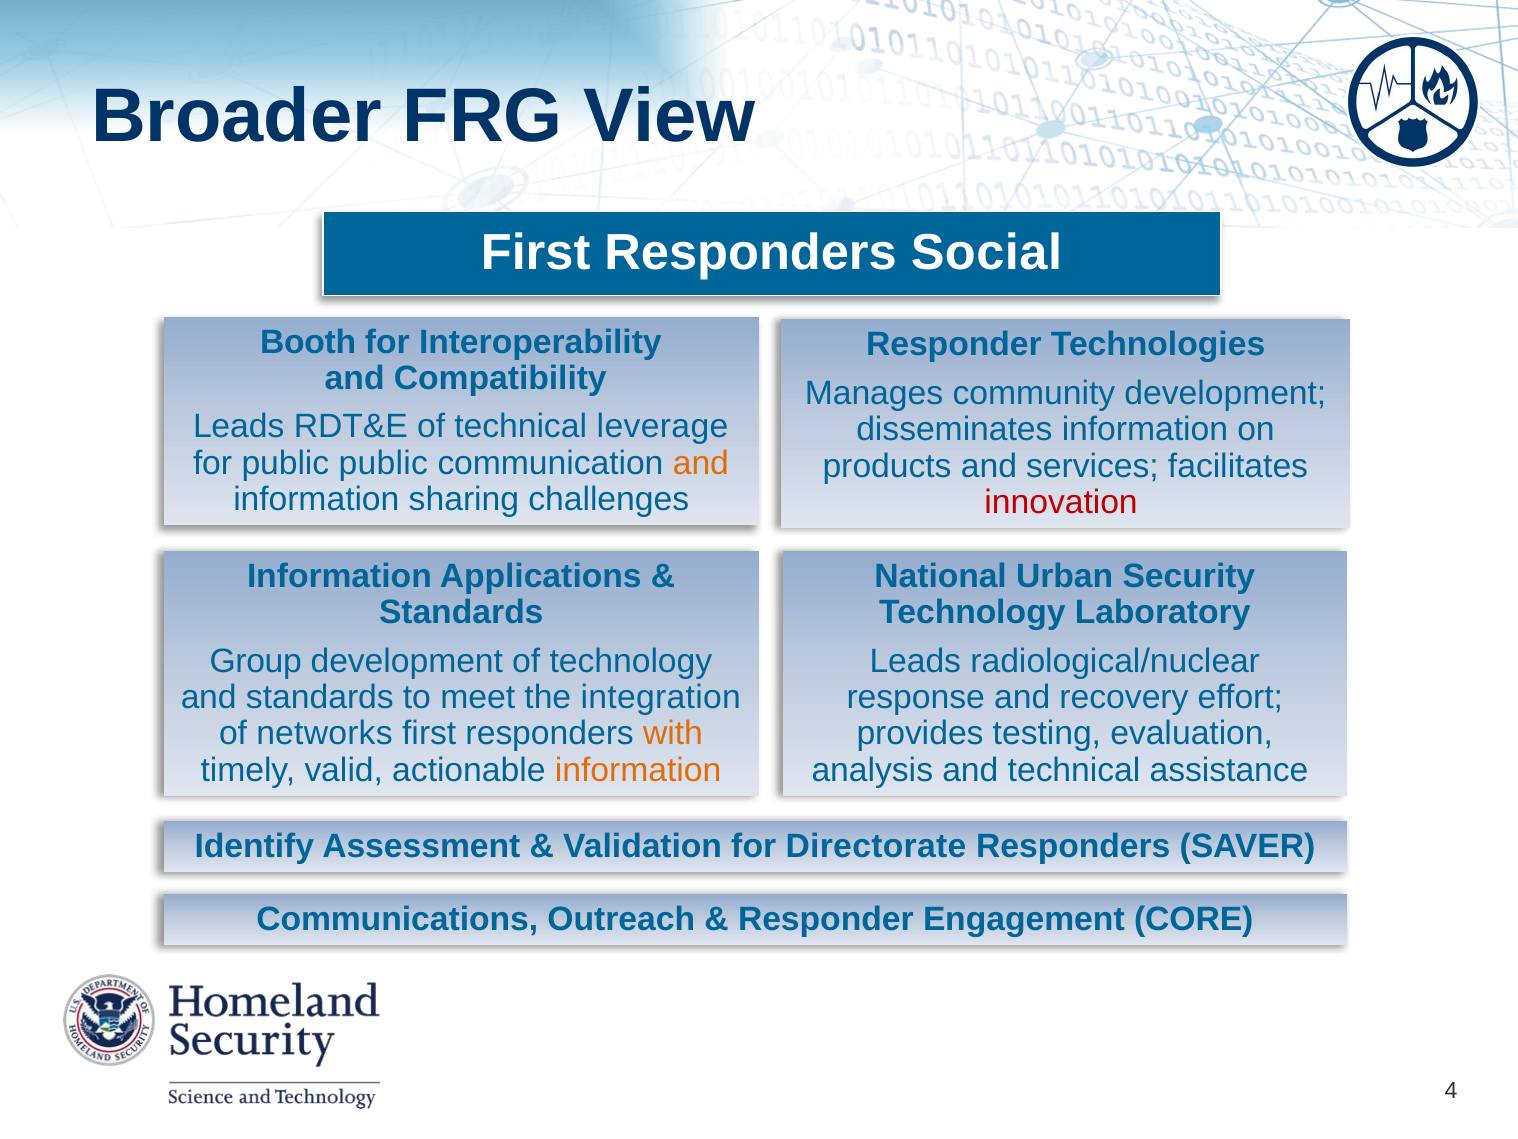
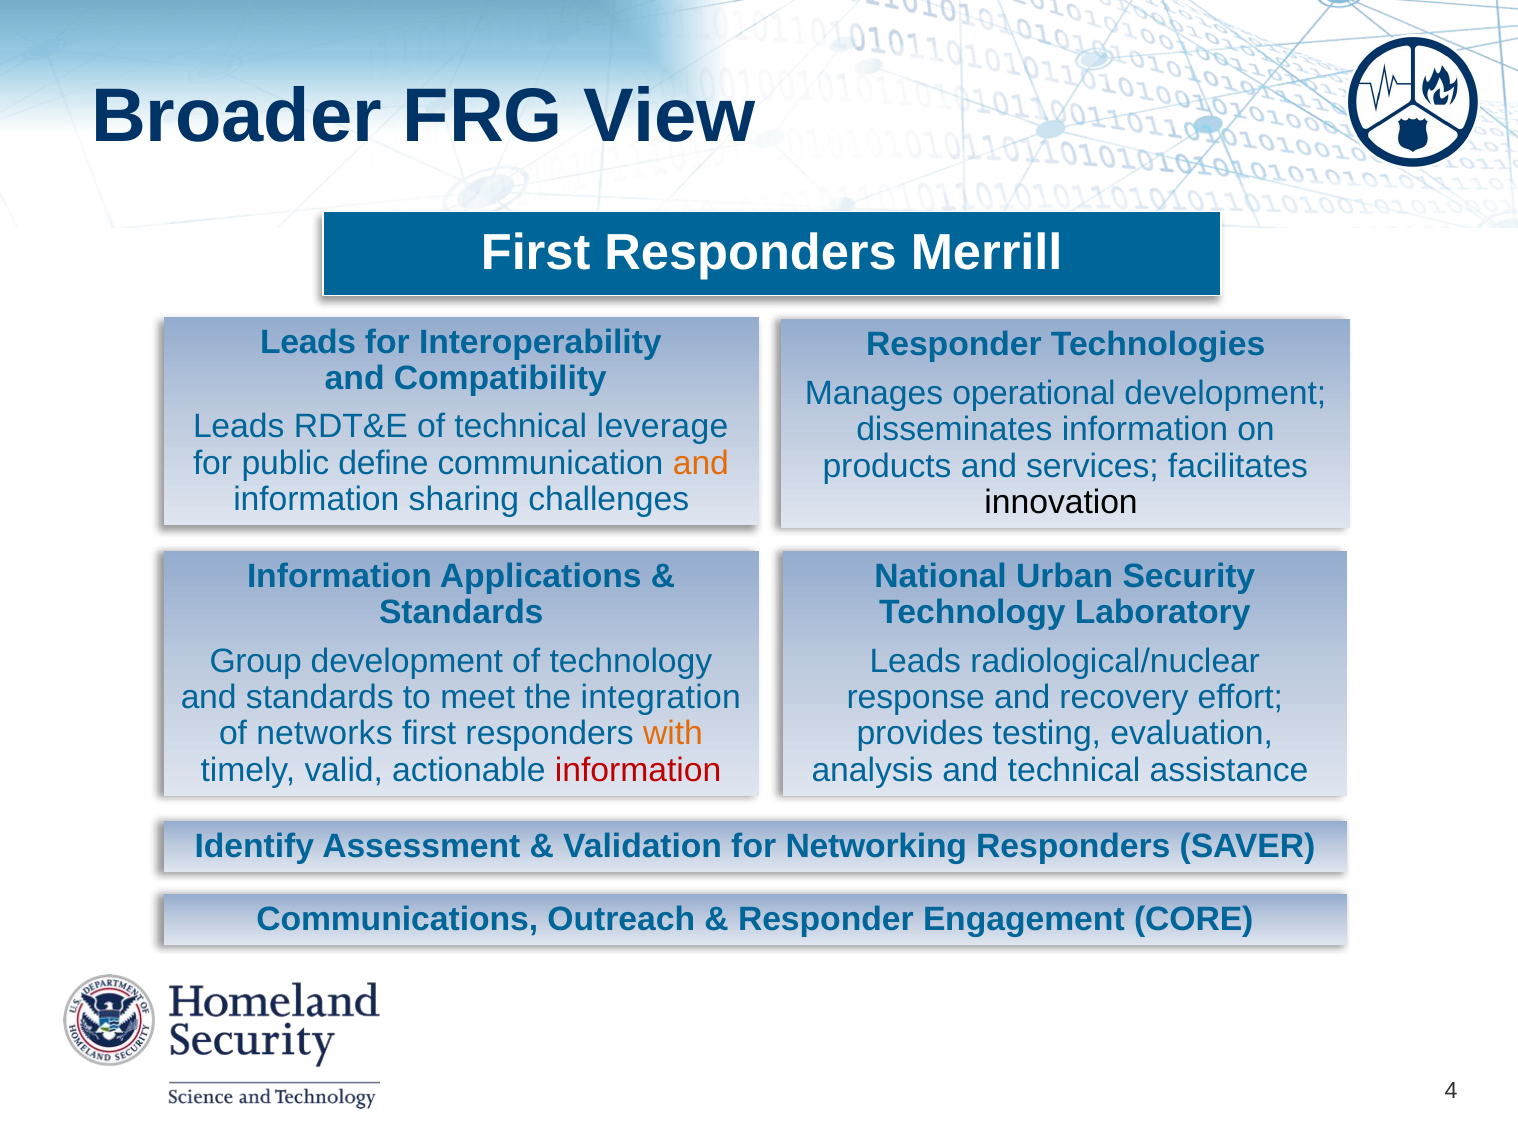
Social: Social -> Merrill
Booth at (308, 342): Booth -> Leads
community: community -> operational
public public: public -> define
innovation colour: red -> black
information at (638, 770) colour: orange -> red
Directorate: Directorate -> Networking
